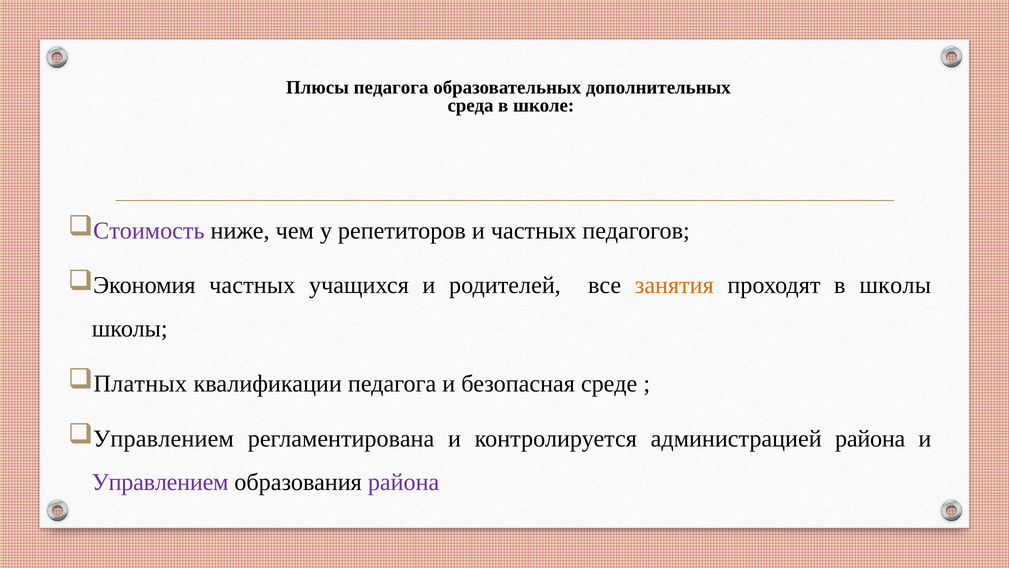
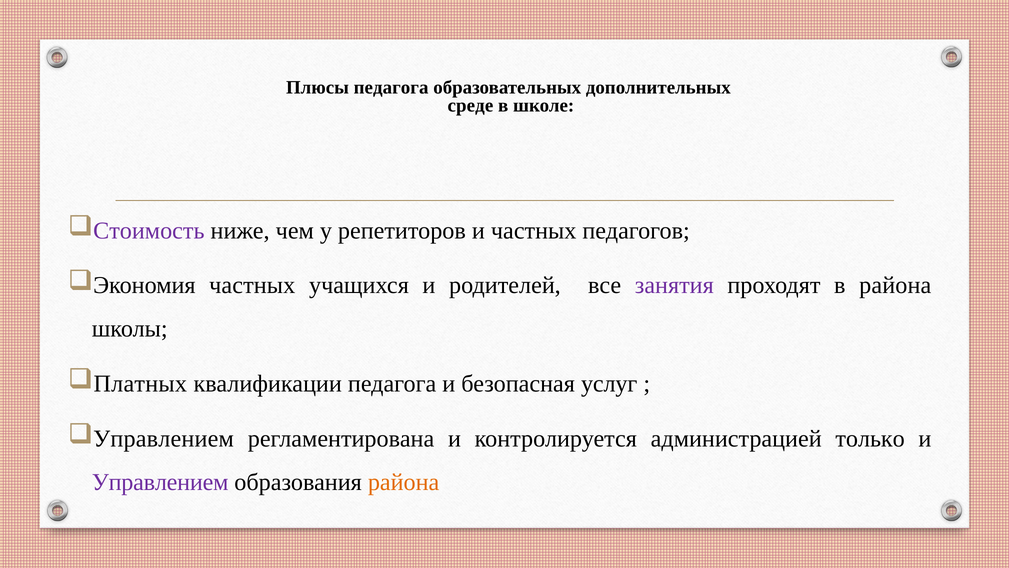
среда: среда -> среде
занятия colour: orange -> purple
в школы: школы -> района
среде: среде -> услуг
администрацией района: района -> только
района at (404, 482) colour: purple -> orange
